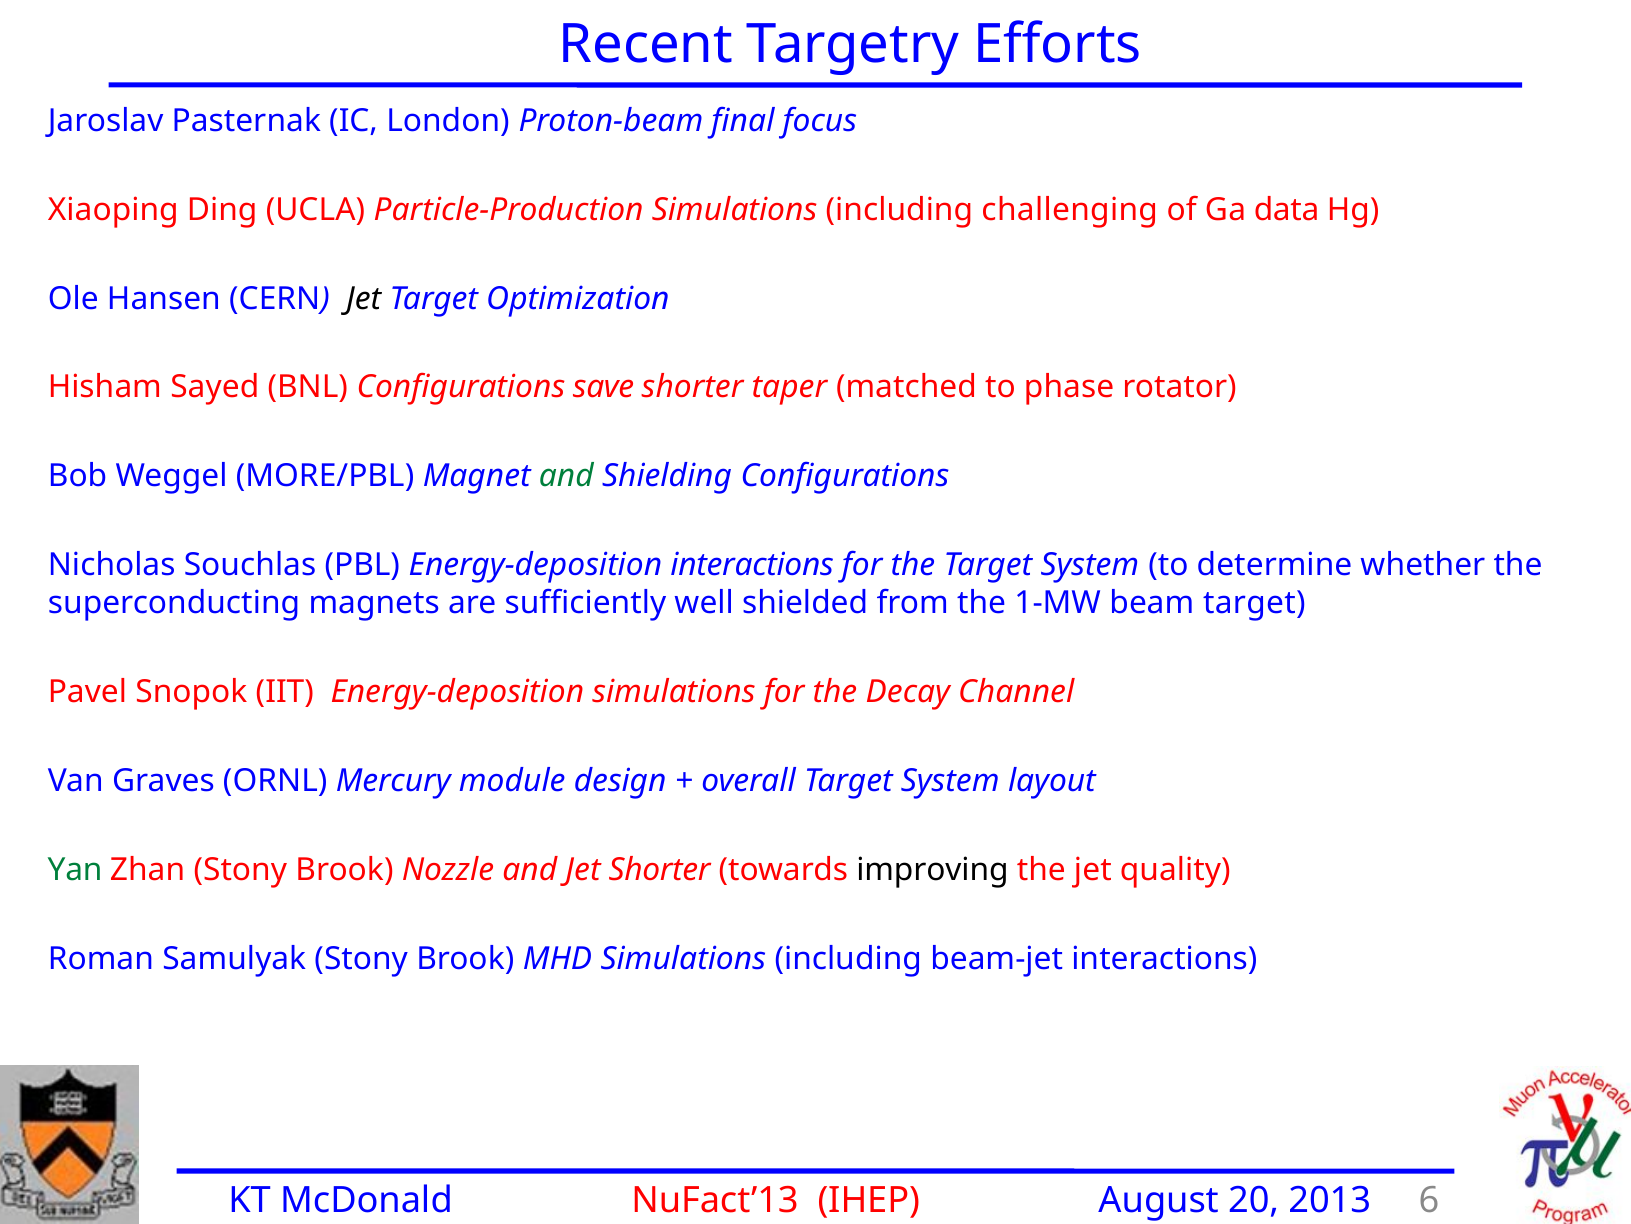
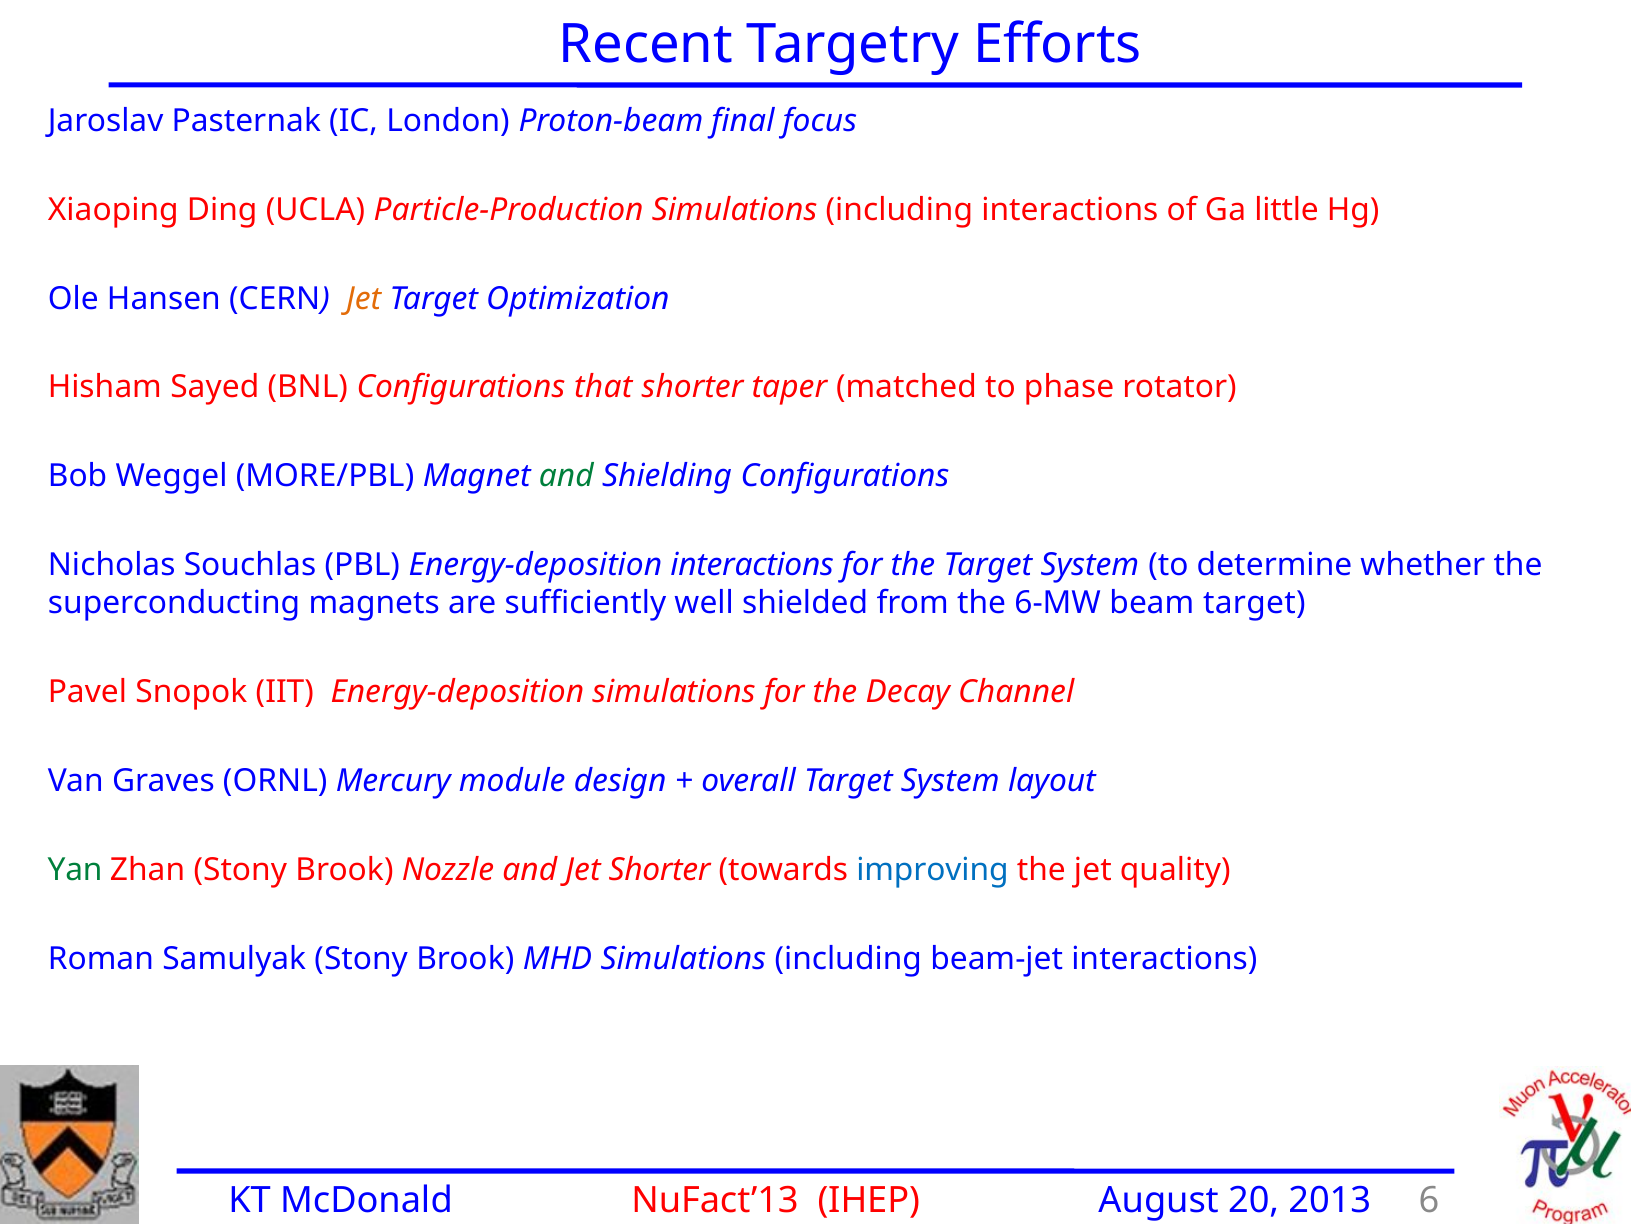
including challenging: challenging -> interactions
data: data -> little
Jet at (364, 298) colour: black -> orange
save: save -> that
1-MW: 1-MW -> 6-MW
improving colour: black -> blue
